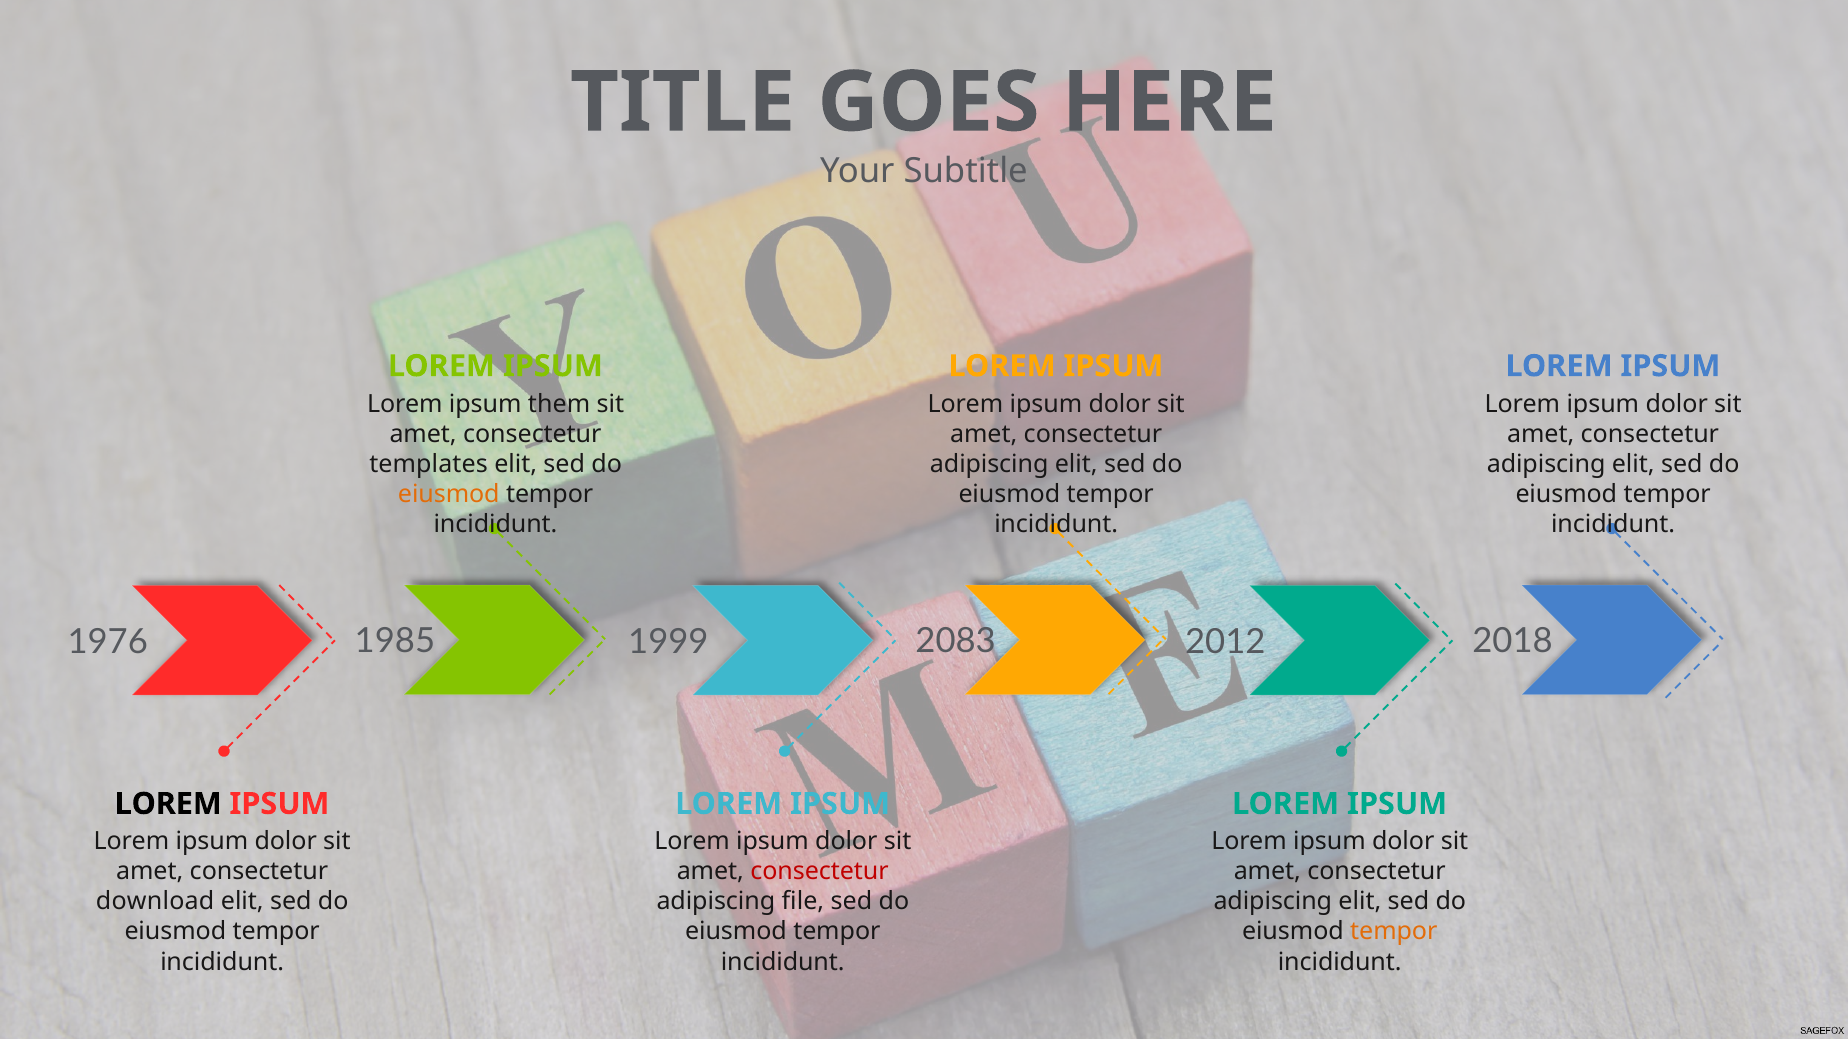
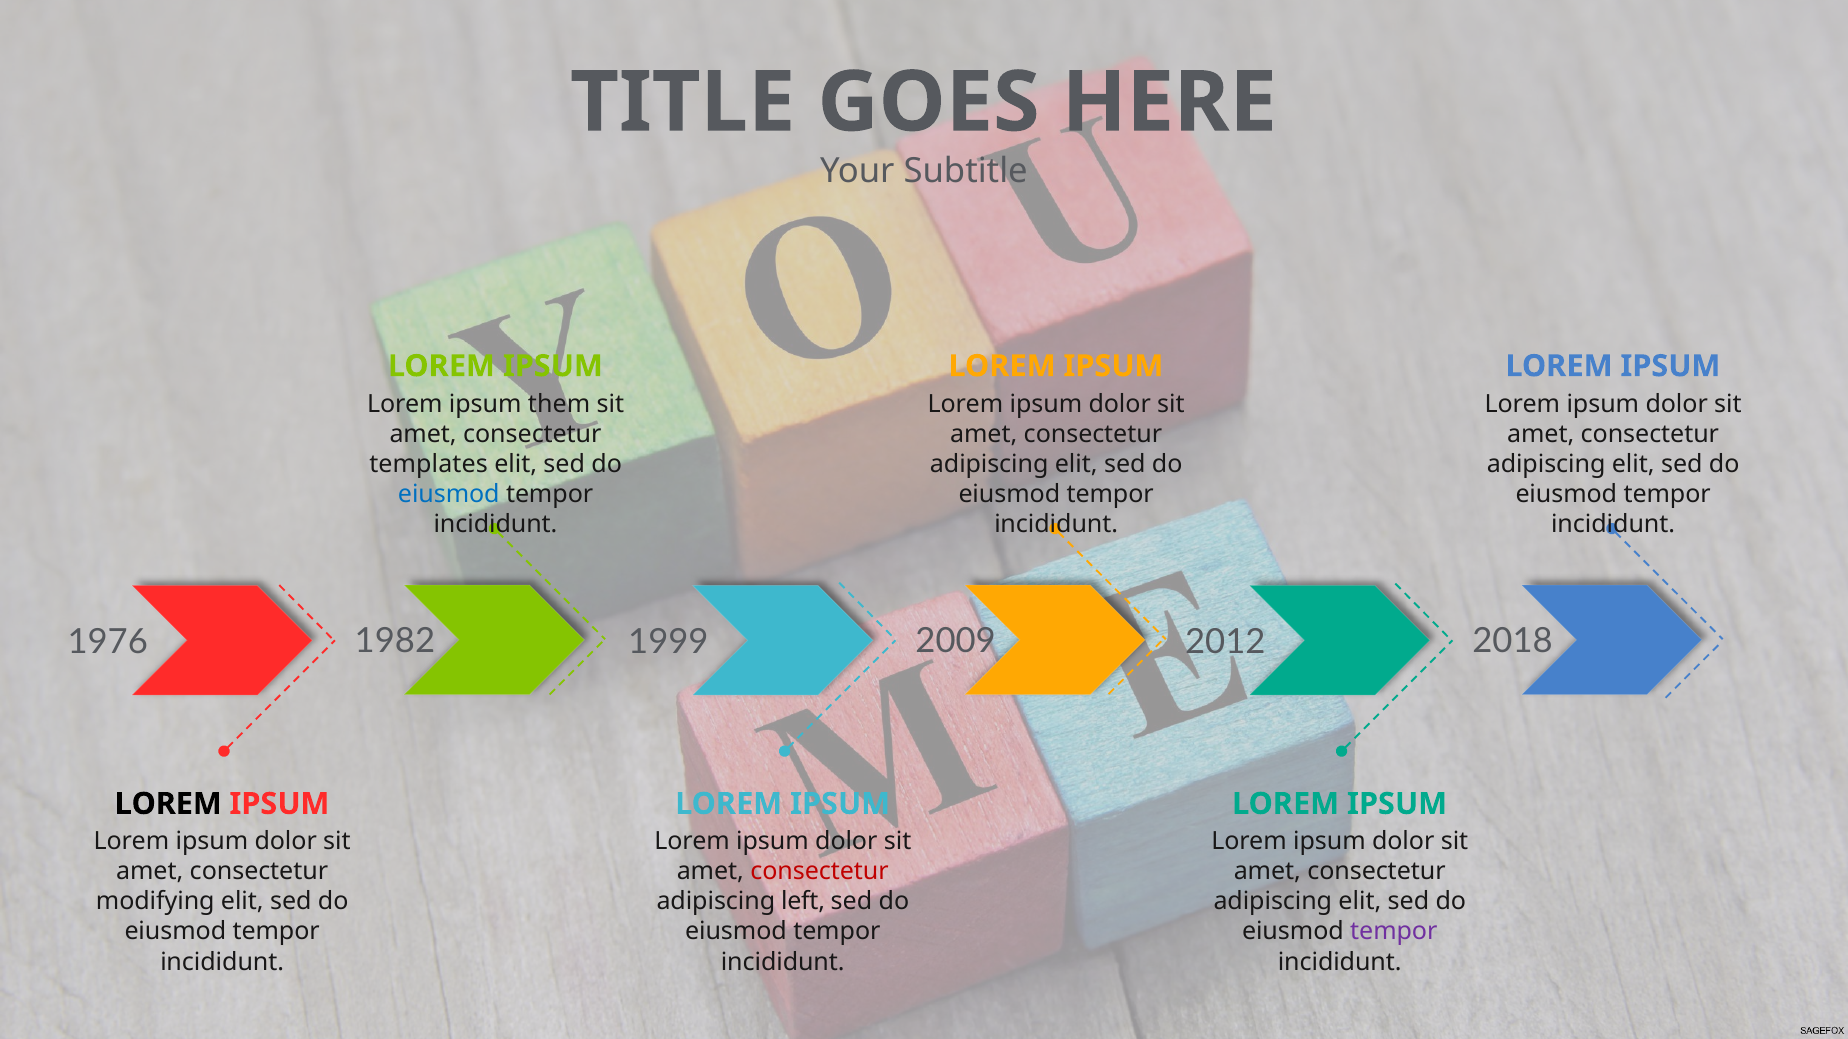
eiusmod at (449, 494) colour: orange -> blue
1985: 1985 -> 1982
2083: 2083 -> 2009
download: download -> modifying
file: file -> left
tempor at (1394, 932) colour: orange -> purple
